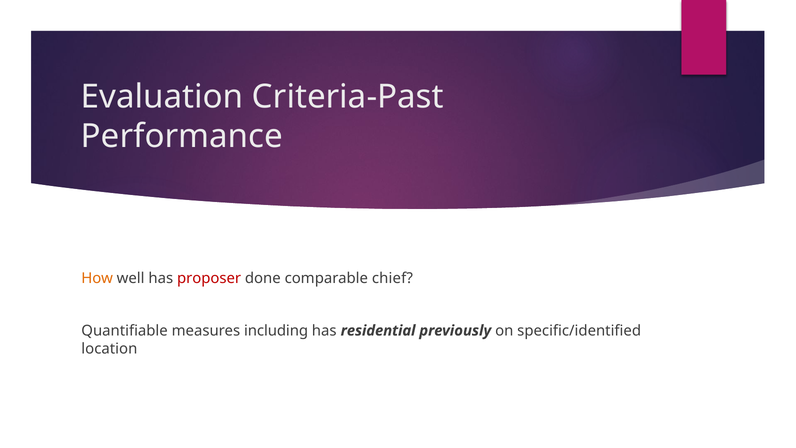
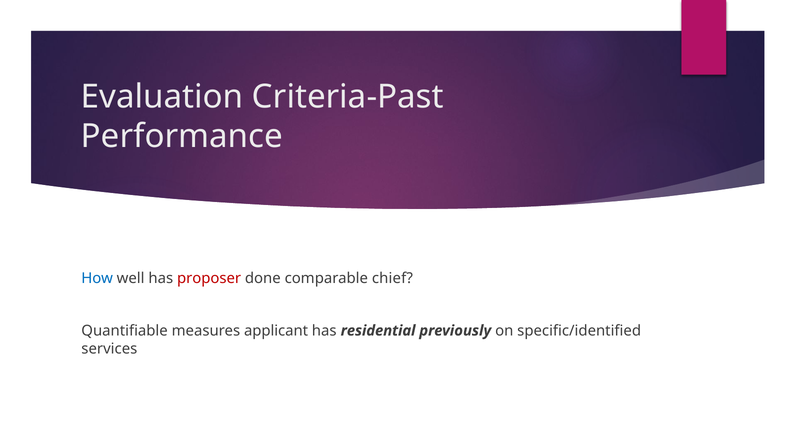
How colour: orange -> blue
including: including -> applicant
location: location -> services
